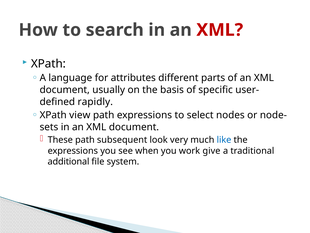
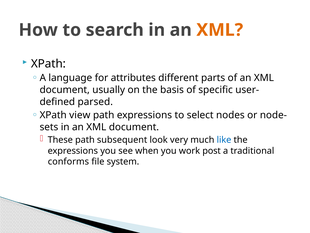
XML at (220, 30) colour: red -> orange
rapidly: rapidly -> parsed
give: give -> post
additional: additional -> conforms
